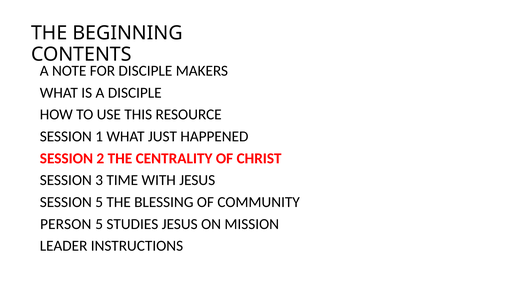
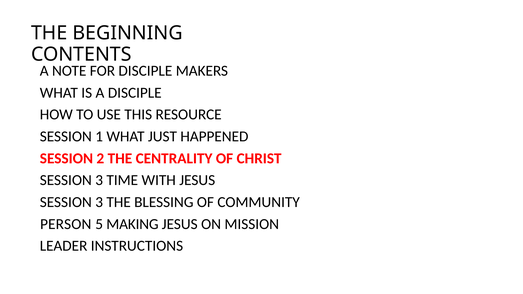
5 at (99, 202): 5 -> 3
STUDIES: STUDIES -> MAKING
